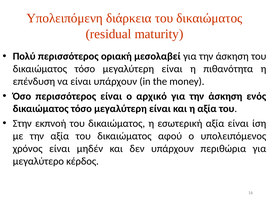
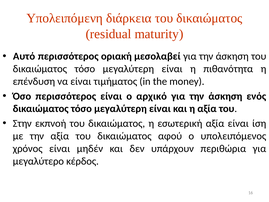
Πολύ: Πολύ -> Αυτό
είναι υπάρχουν: υπάρχουν -> τιμήματος
